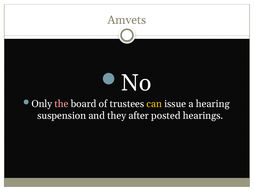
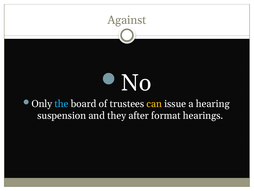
Amvets: Amvets -> Against
the colour: pink -> light blue
posted: posted -> format
